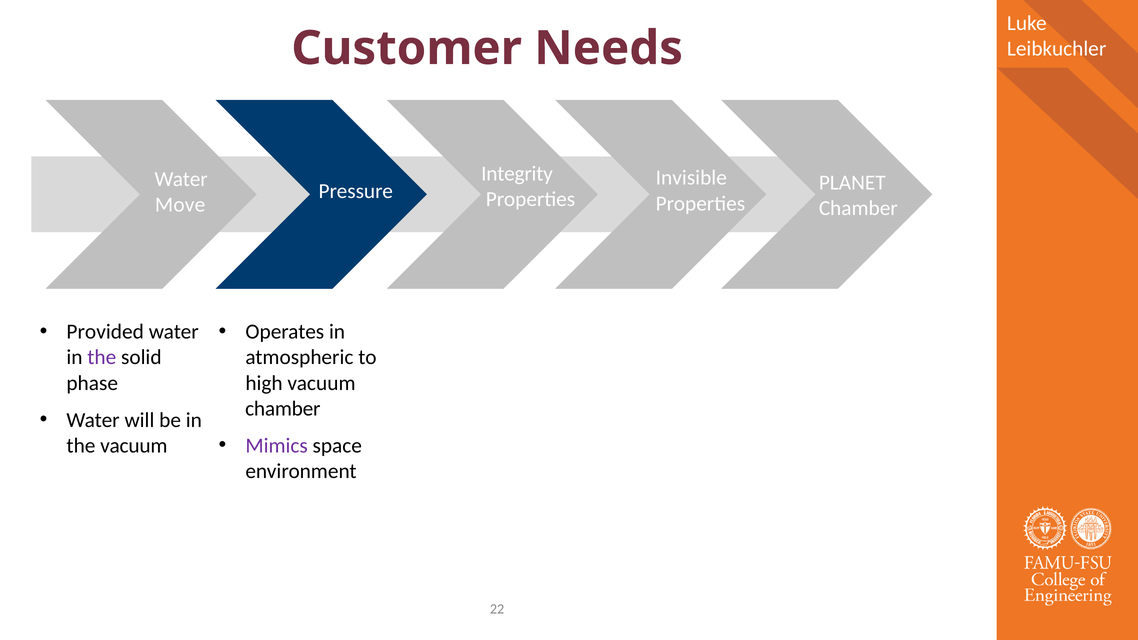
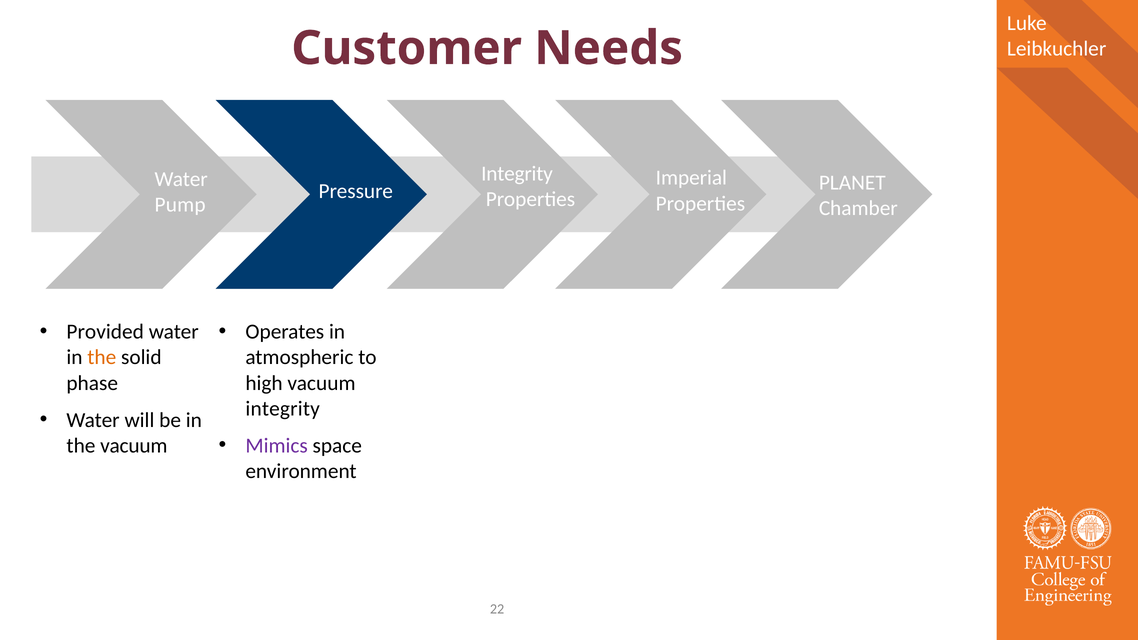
Invisible: Invisible -> Imperial
Move: Move -> Pump
the at (102, 358) colour: purple -> orange
chamber at (283, 409): chamber -> integrity
